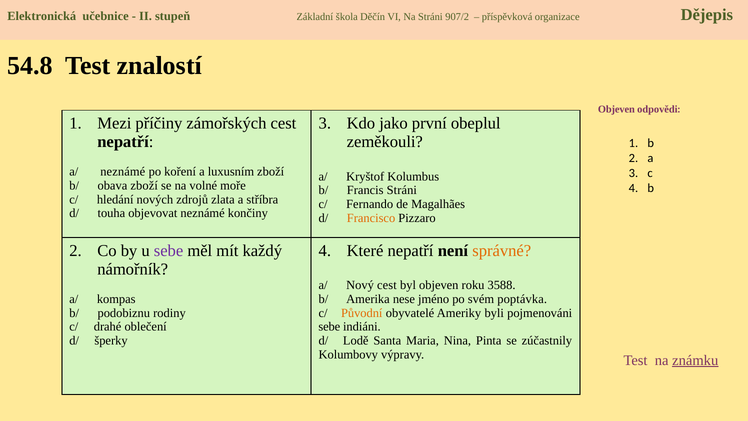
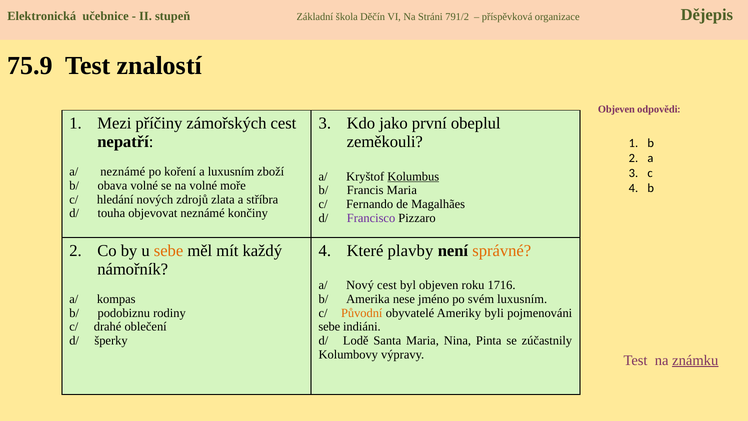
907/2: 907/2 -> 791/2
54.8: 54.8 -> 75.9
Kolumbus underline: none -> present
obava zboží: zboží -> volné
Francis Stráni: Stráni -> Maria
Francisco colour: orange -> purple
sebe at (169, 250) colour: purple -> orange
Které nepatří: nepatří -> plavby
3588: 3588 -> 1716
svém poptávka: poptávka -> luxusním
